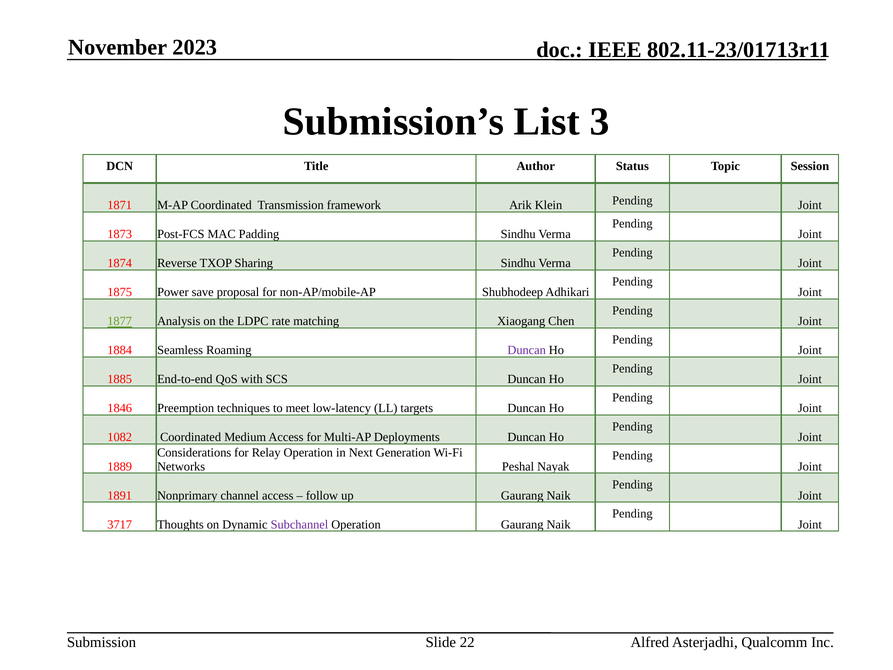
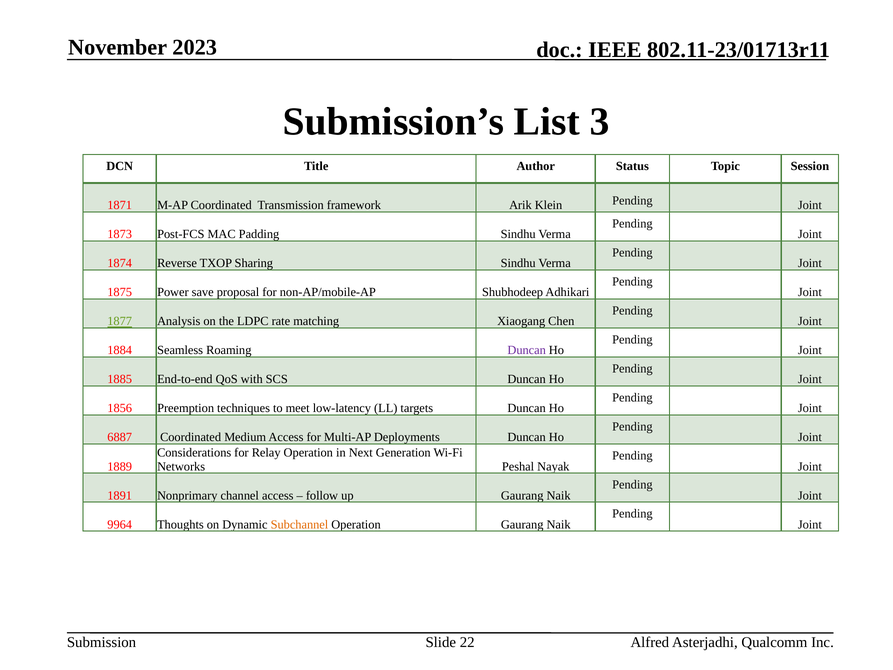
1846: 1846 -> 1856
1082: 1082 -> 6887
3717: 3717 -> 9964
Subchannel colour: purple -> orange
